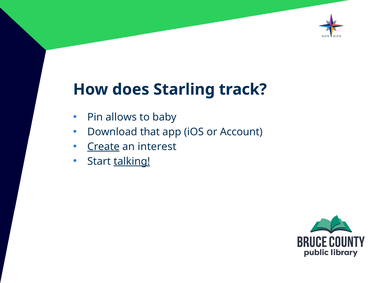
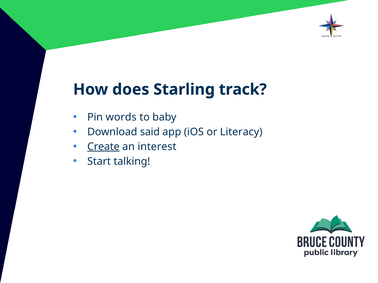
allows: allows -> words
that: that -> said
Account: Account -> Literacy
talking underline: present -> none
